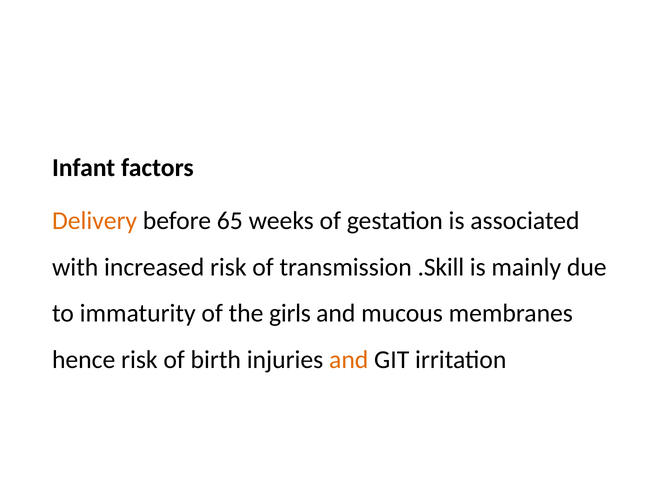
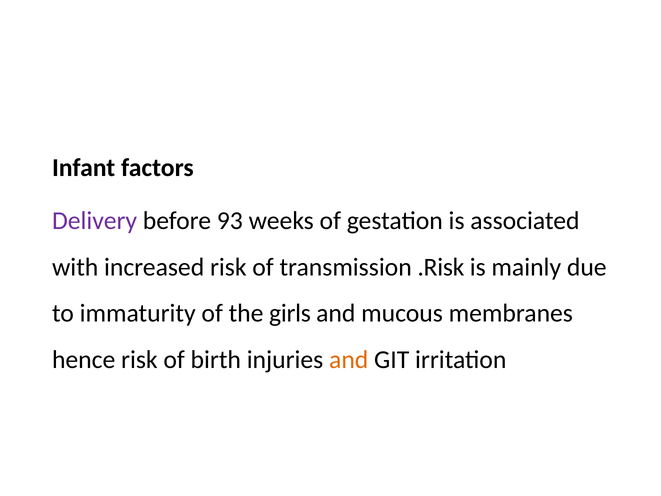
Delivery colour: orange -> purple
65: 65 -> 93
.Skill: .Skill -> .Risk
